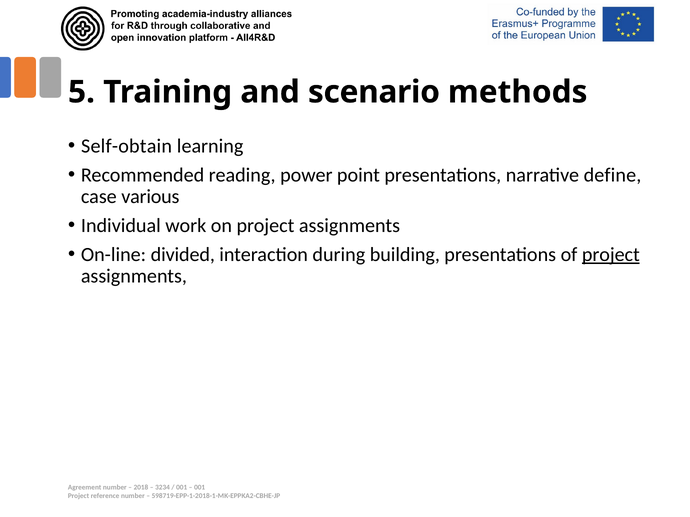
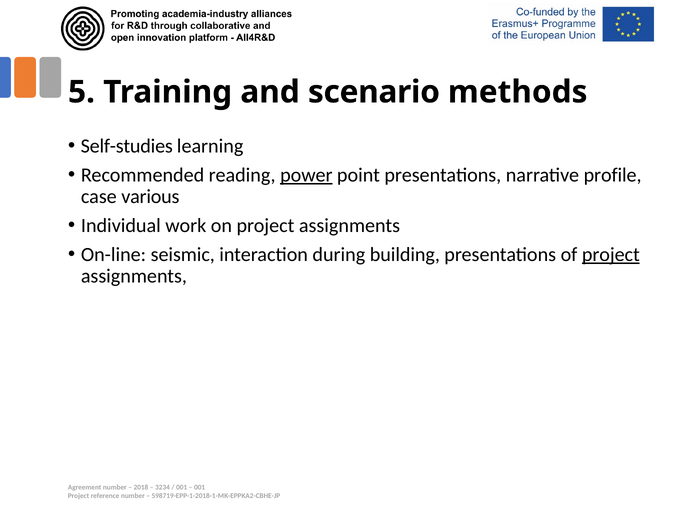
Self-obtain: Self-obtain -> Self-studies
power underline: none -> present
define: define -> profile
divided: divided -> seismic
